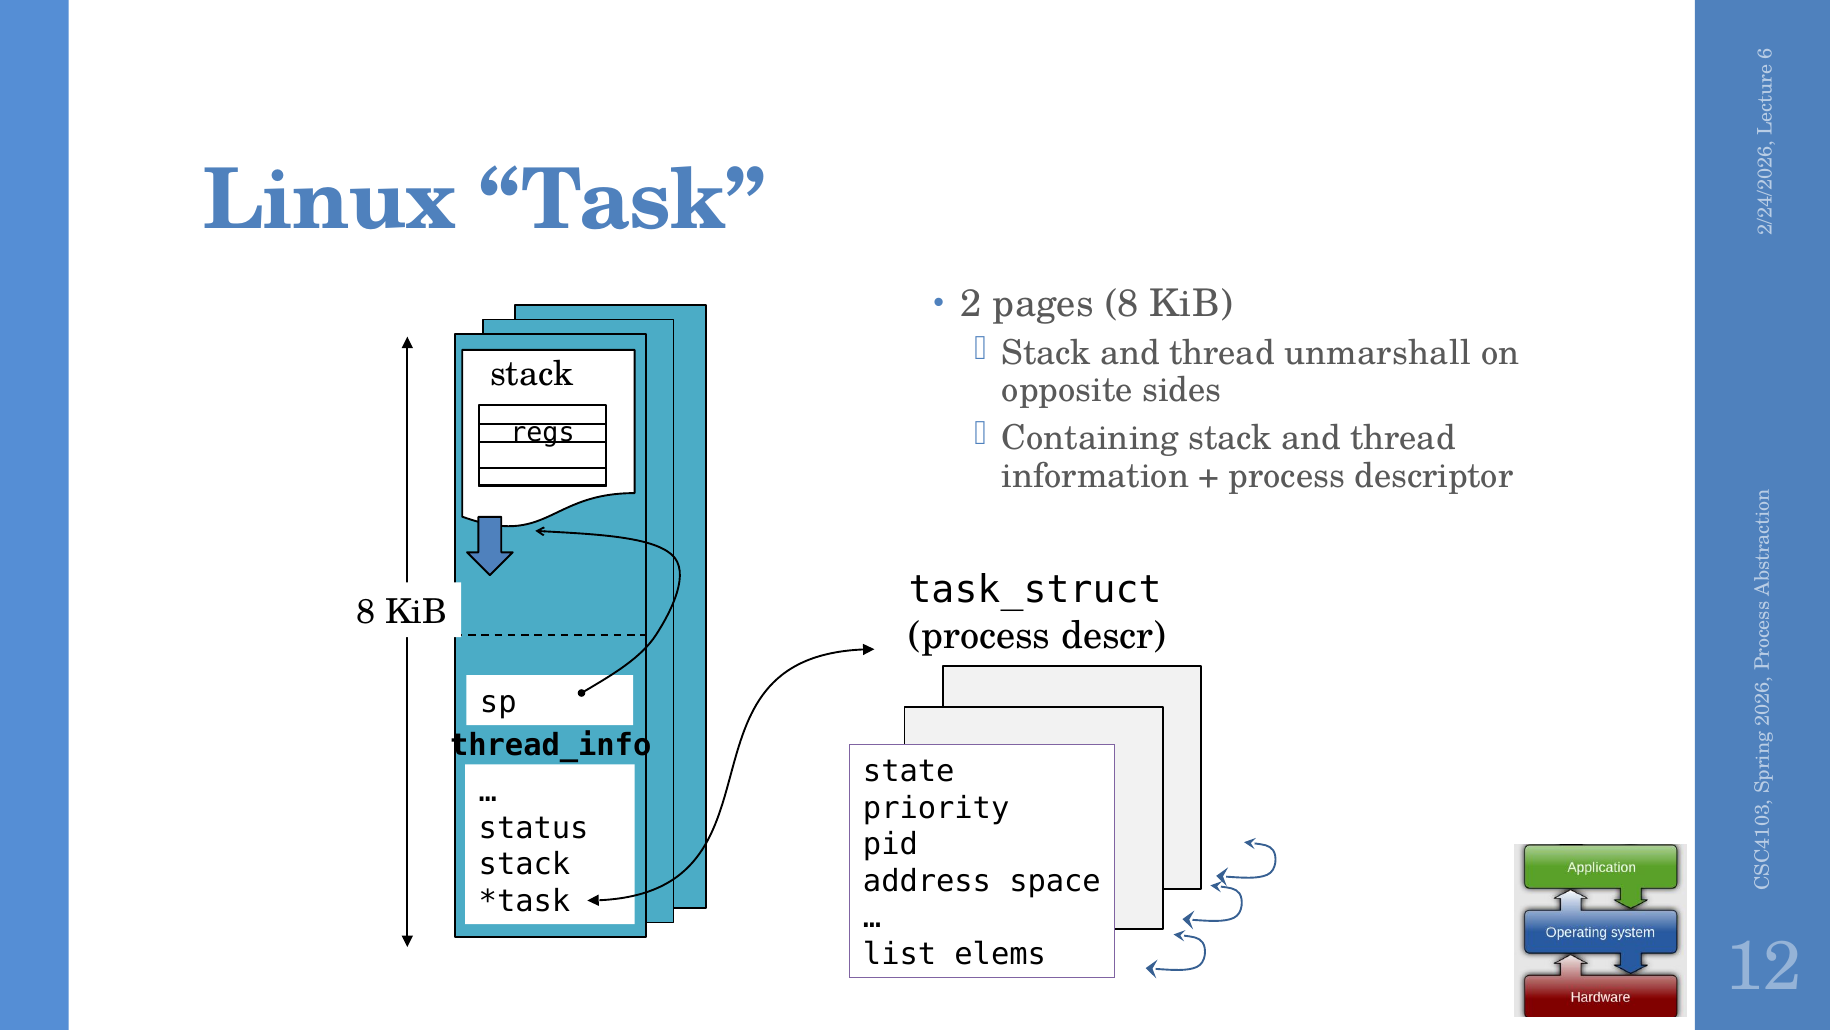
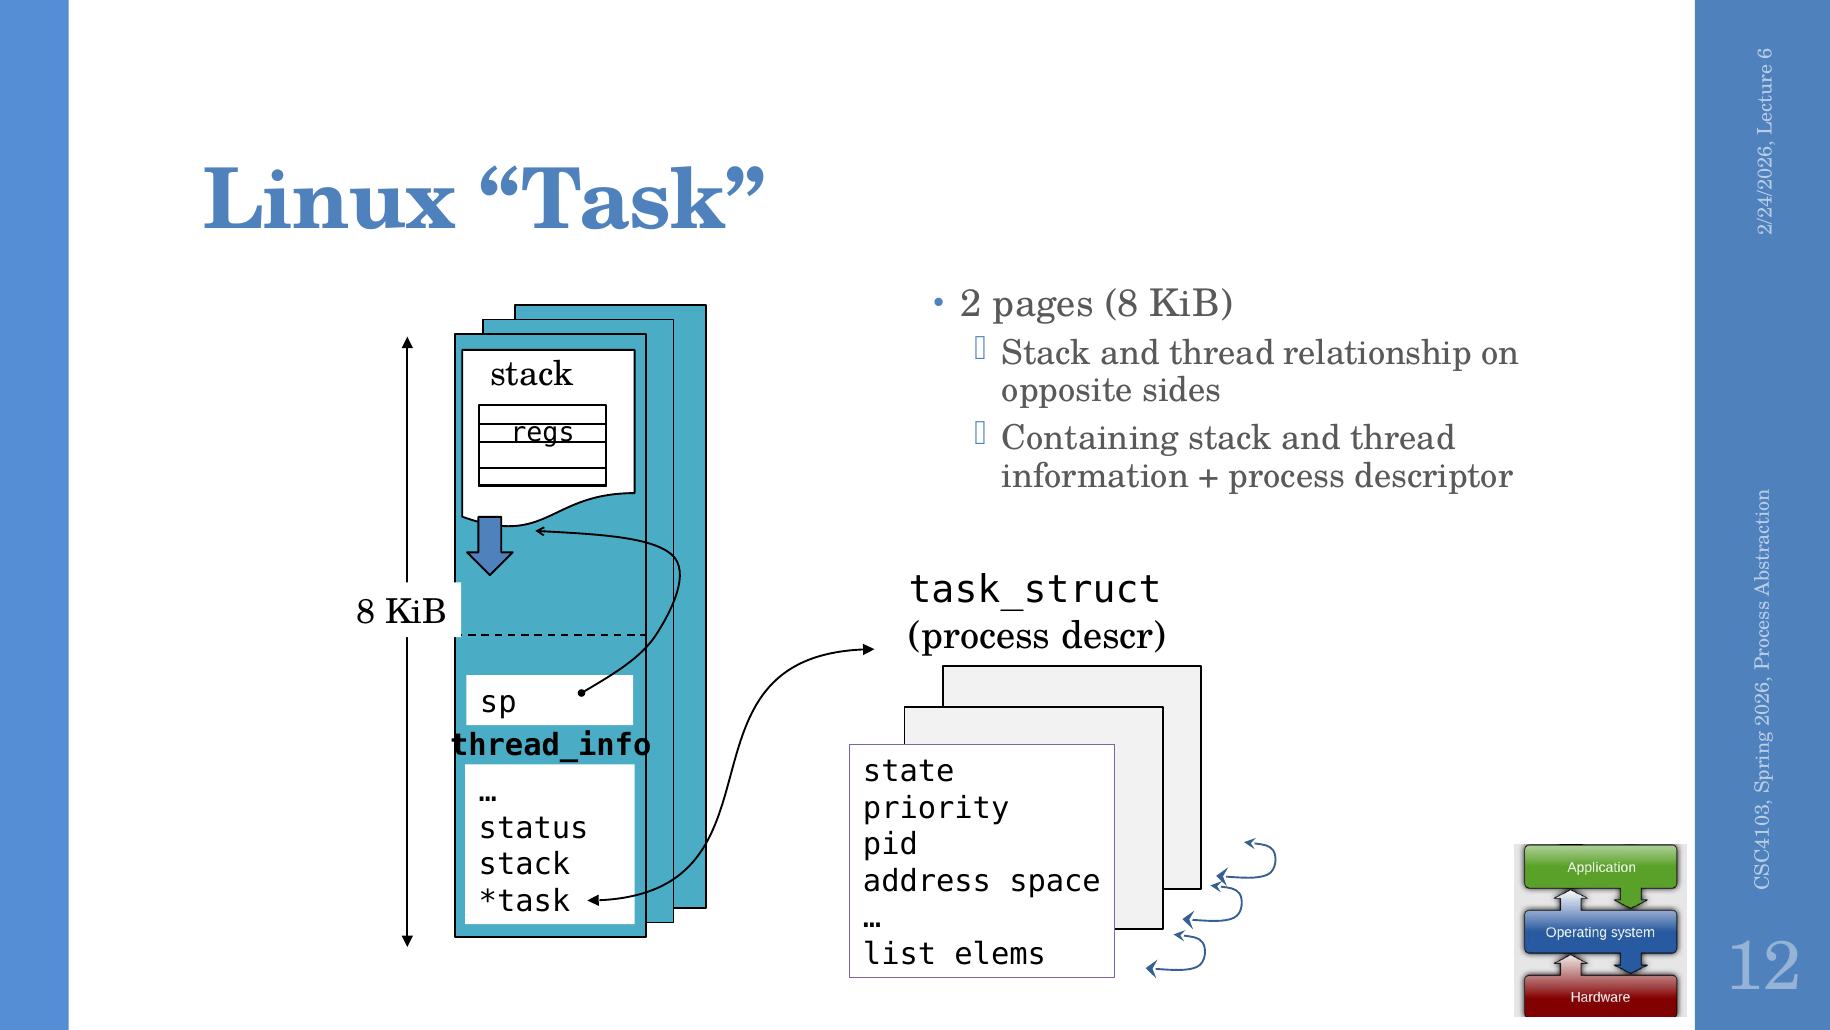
unmarshall: unmarshall -> relationship
